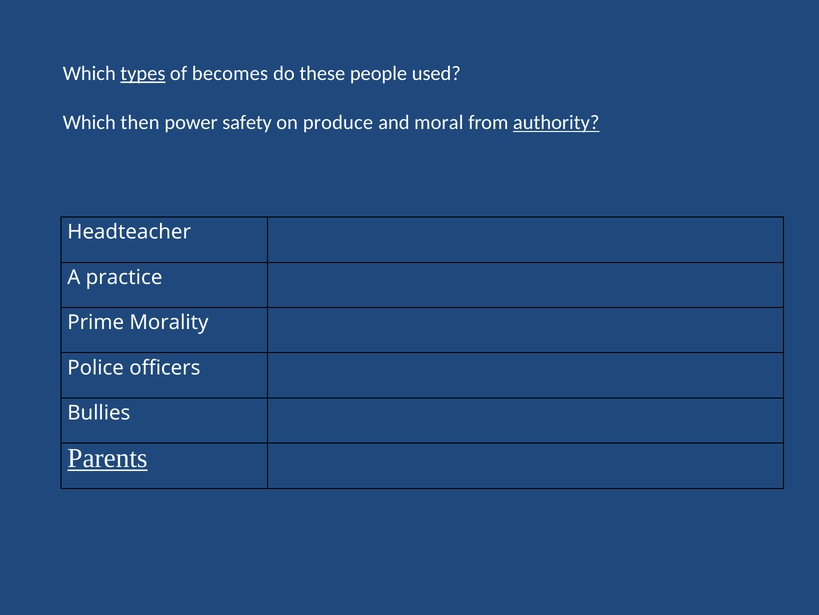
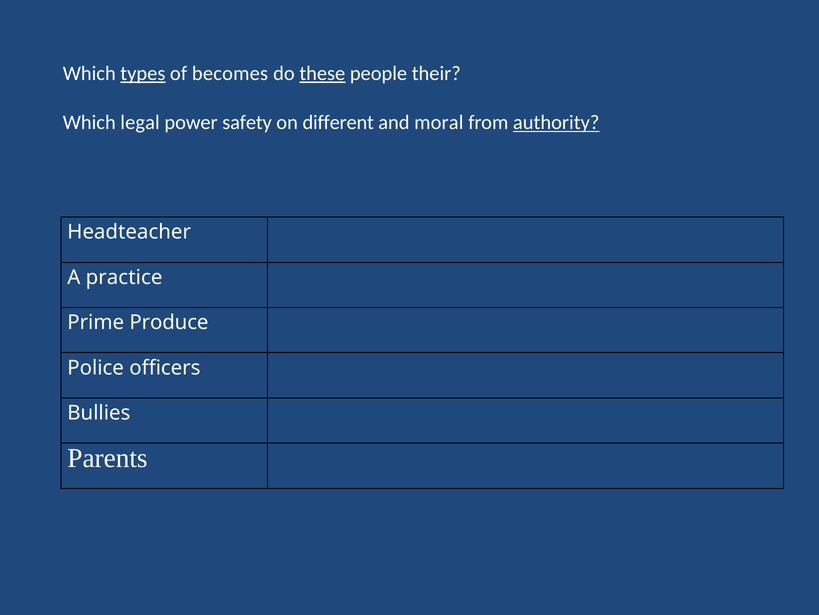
these underline: none -> present
used: used -> their
then: then -> legal
produce: produce -> different
Morality: Morality -> Produce
Parents underline: present -> none
